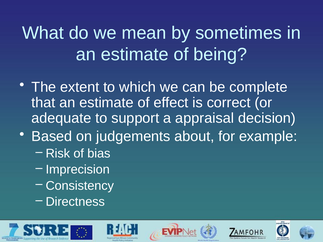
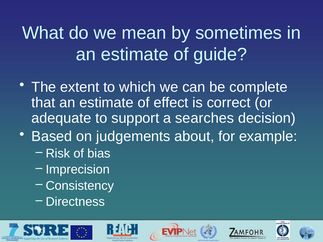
being: being -> guide
appraisal: appraisal -> searches
